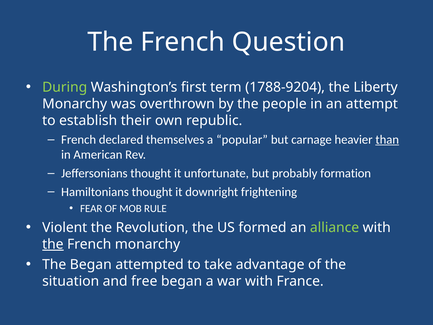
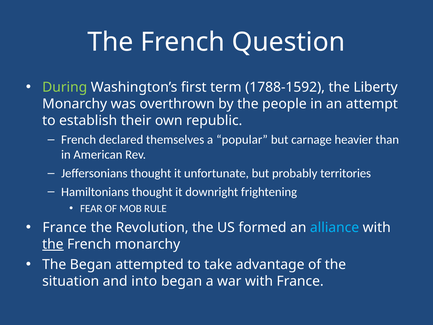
1788-9204: 1788-9204 -> 1788-1592
than underline: present -> none
formation: formation -> territories
Violent at (65, 227): Violent -> France
alliance colour: light green -> light blue
free: free -> into
